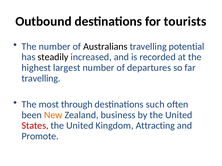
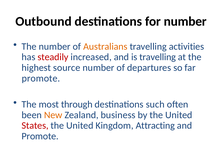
for tourists: tourists -> number
Australians colour: black -> orange
potential: potential -> activities
steadily colour: black -> red
is recorded: recorded -> travelling
largest: largest -> source
travelling at (41, 79): travelling -> promote
